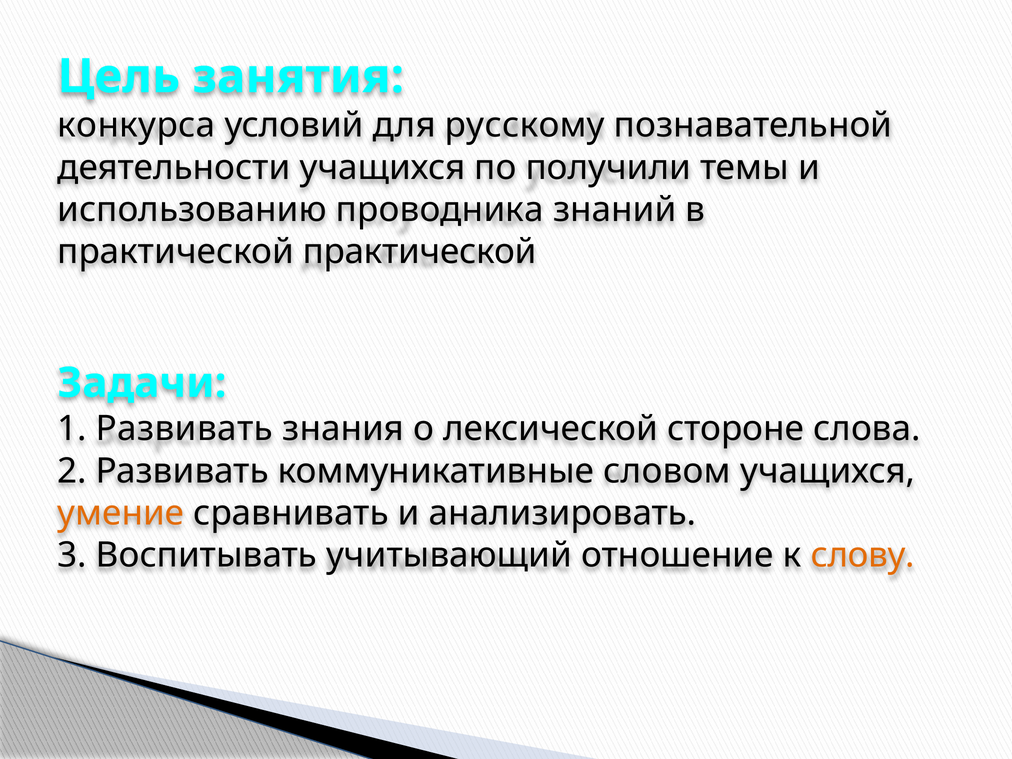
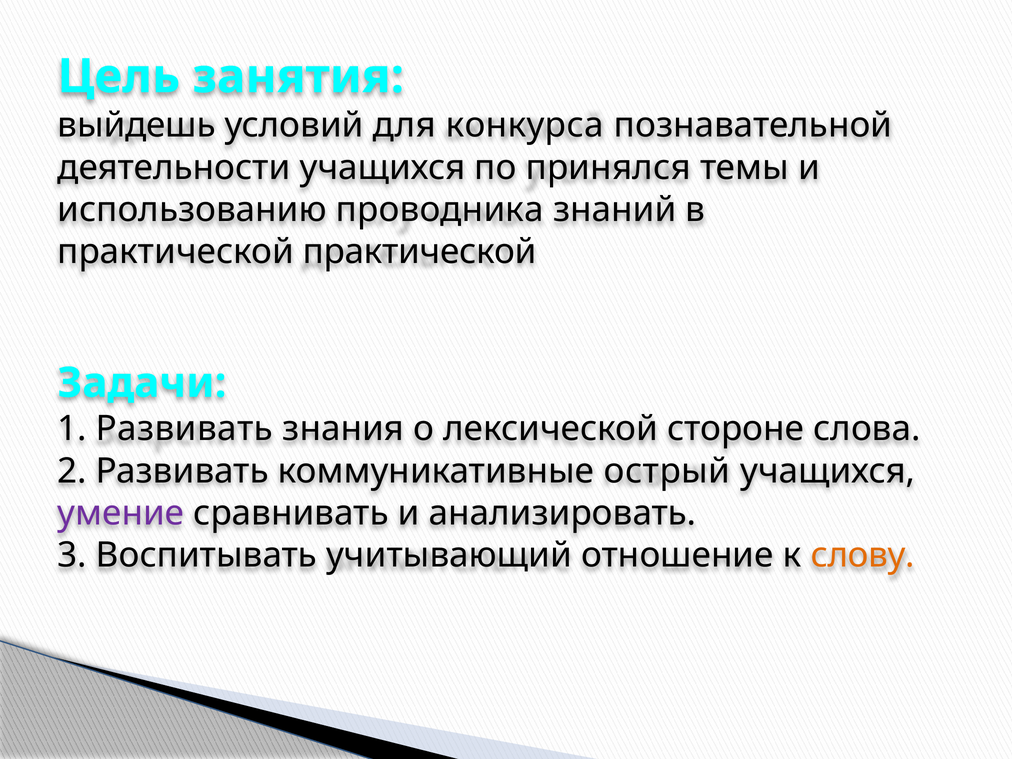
конкурса: конкурса -> выйдешь
русскому: русскому -> конкурса
получили: получили -> принялся
словом: словом -> острый
умение colour: orange -> purple
